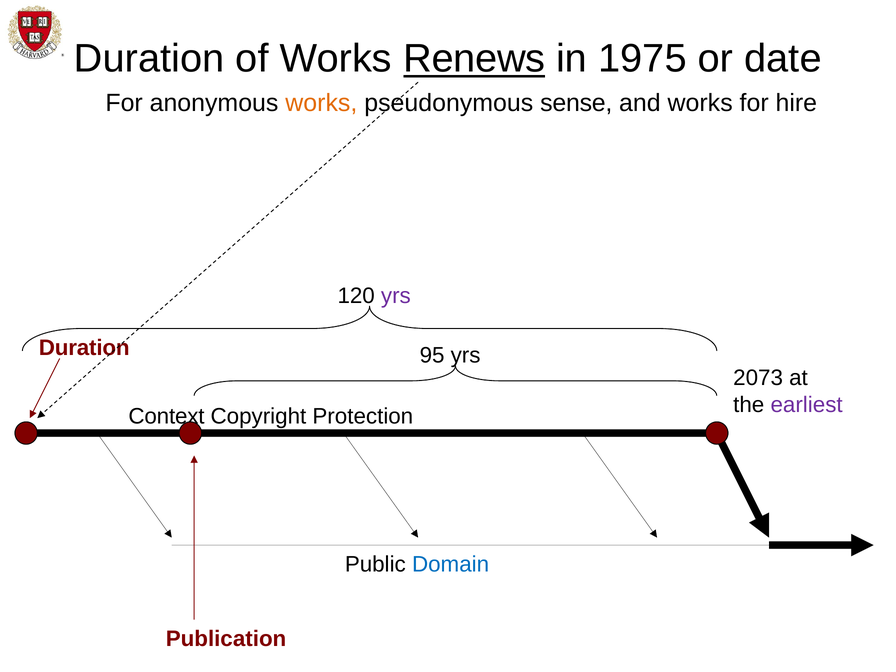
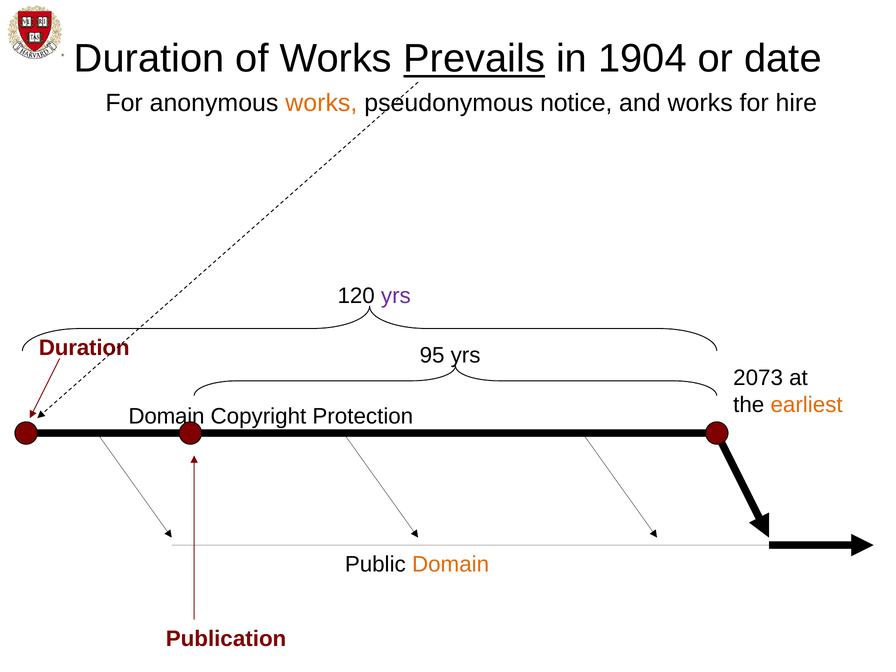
Renews: Renews -> Prevails
1975: 1975 -> 1904
sense: sense -> notice
earliest colour: purple -> orange
Context at (166, 417): Context -> Domain
Domain at (451, 564) colour: blue -> orange
